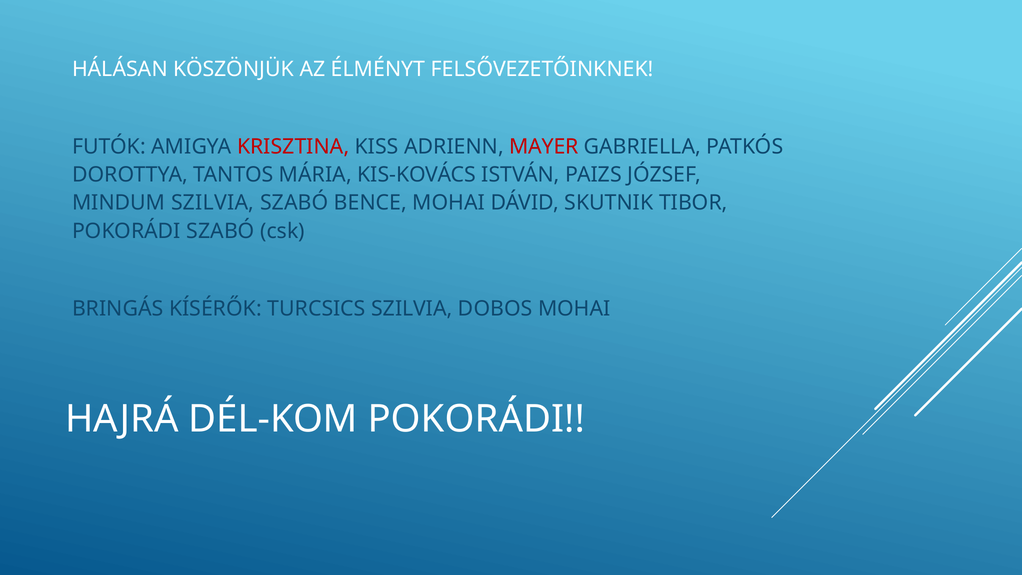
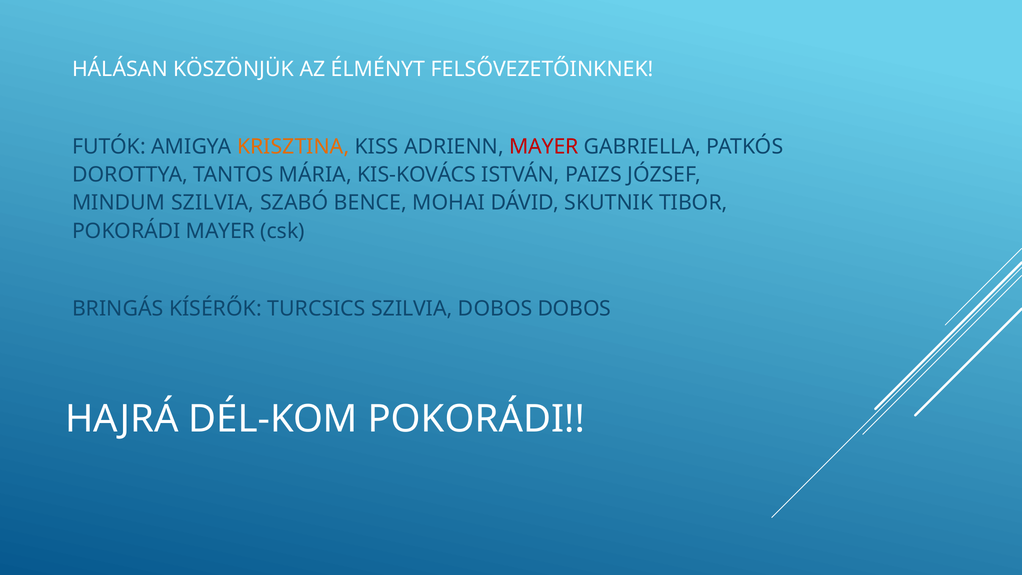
KRISZTINA colour: red -> orange
POKORÁDI SZABÓ: SZABÓ -> MAYER
DOBOS MOHAI: MOHAI -> DOBOS
